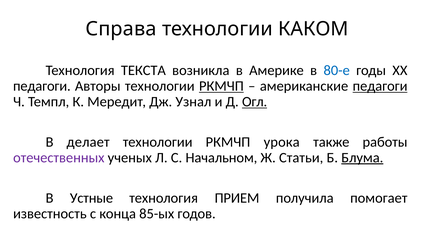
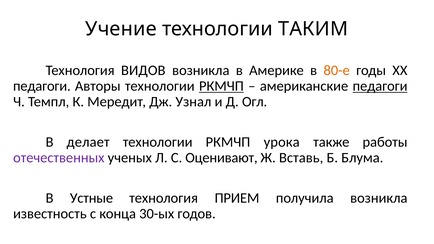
Справа: Справа -> Учение
КАКОМ: КАКОМ -> ТАКИМ
ТЕКСТА: ТЕКСТА -> ВИДОВ
80-е colour: blue -> orange
Огл underline: present -> none
Начальном: Начальном -> Оценивают
Статьи: Статьи -> Вставь
Блума underline: present -> none
получила помогает: помогает -> возникла
85-ых: 85-ых -> 30-ых
